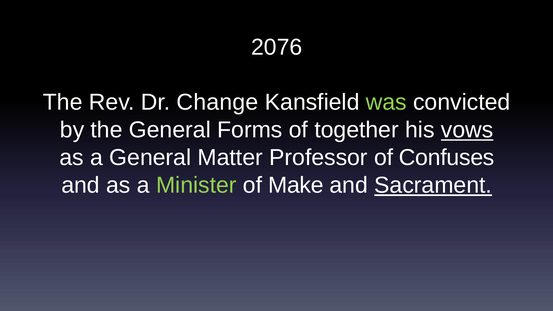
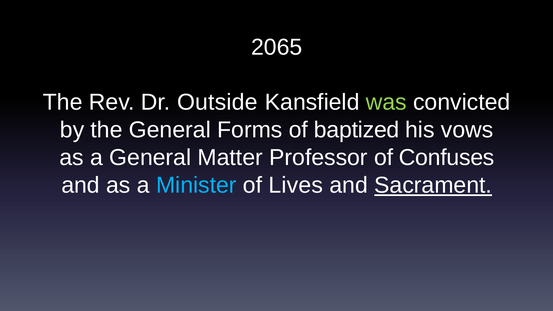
2076: 2076 -> 2065
Change: Change -> Outside
together: together -> baptized
vows underline: present -> none
Minister colour: light green -> light blue
Make: Make -> Lives
